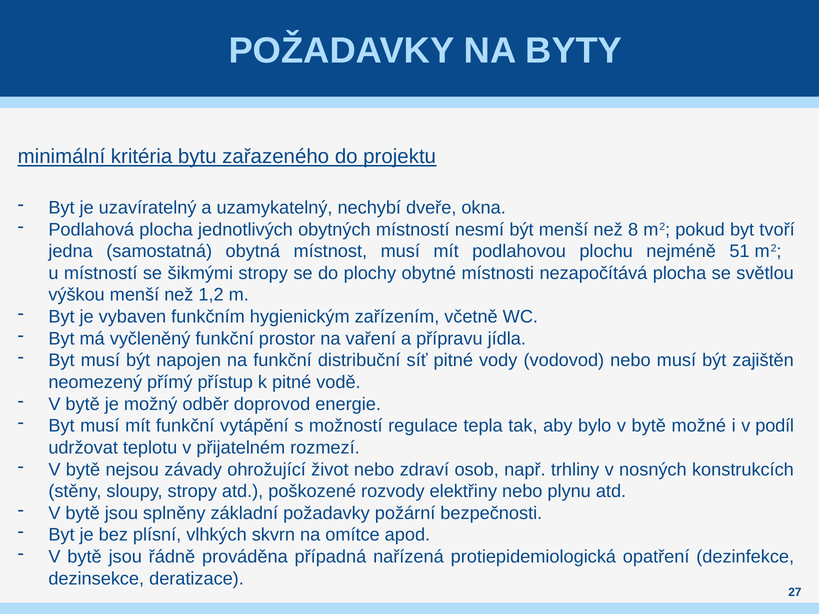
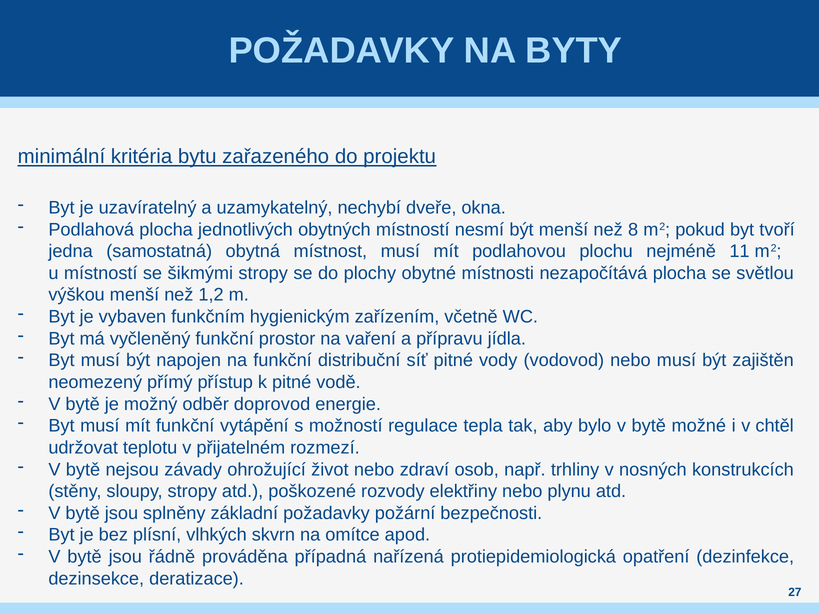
51: 51 -> 11
podíl: podíl -> chtěl
